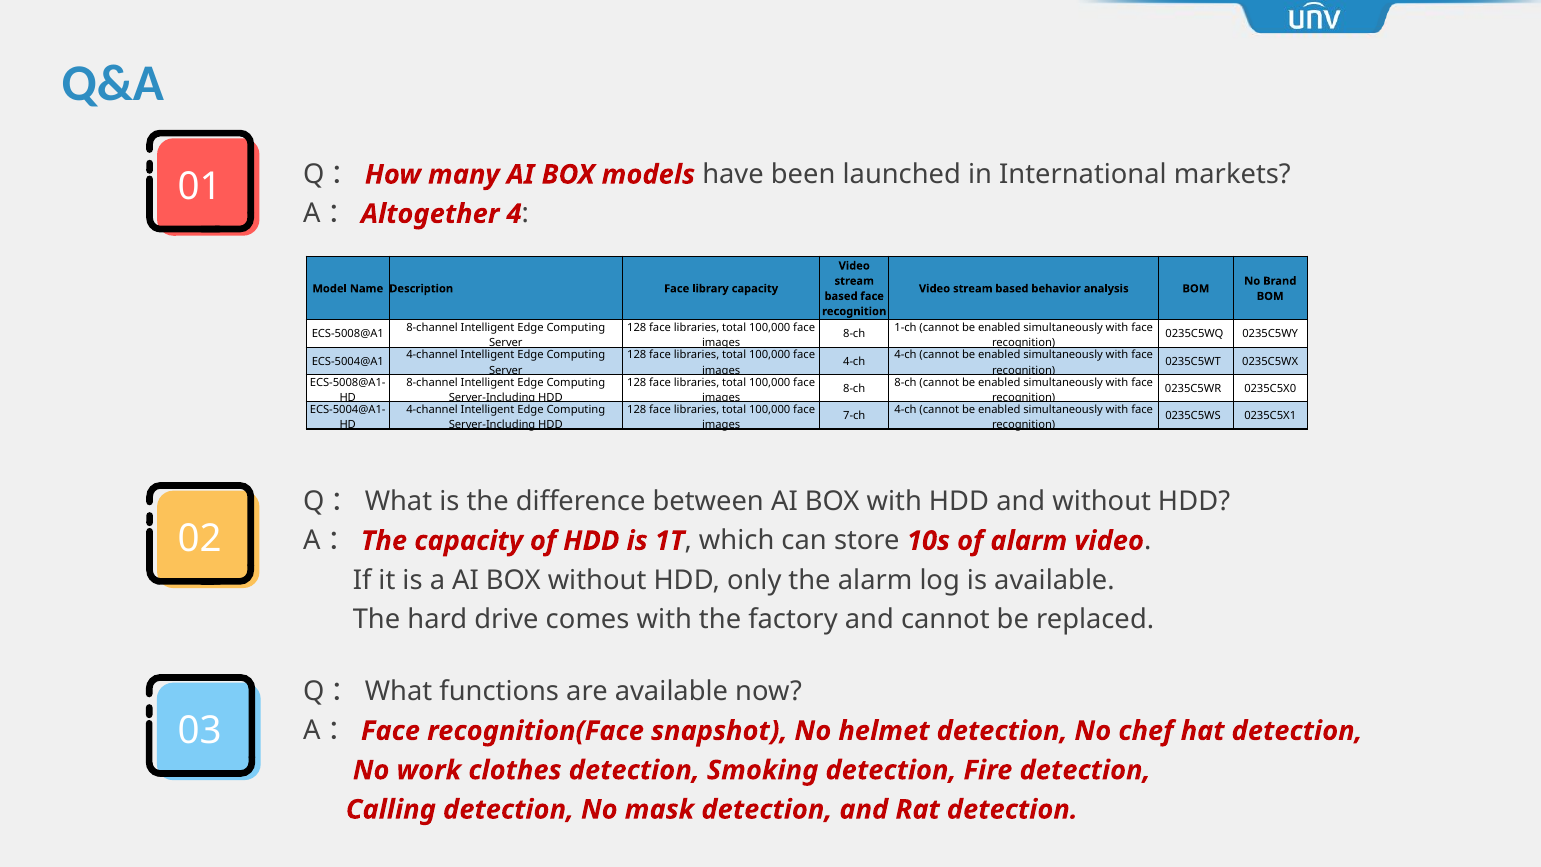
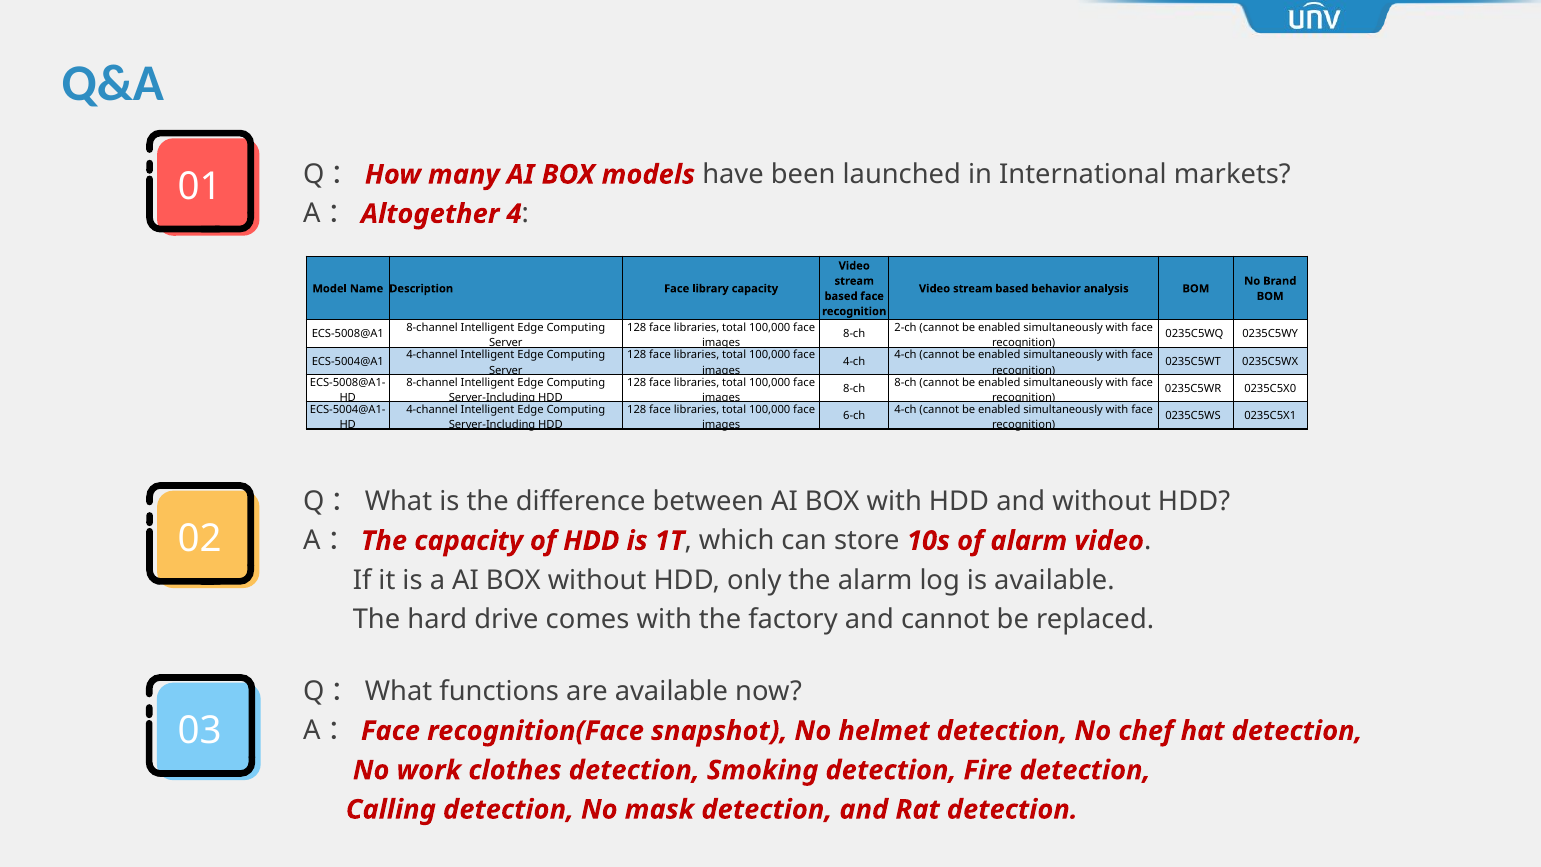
1-ch: 1-ch -> 2-ch
7-ch: 7-ch -> 6-ch
